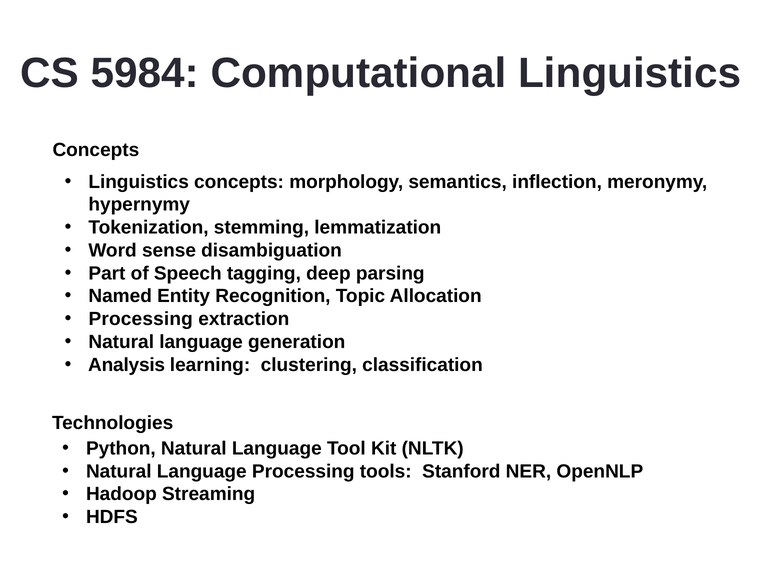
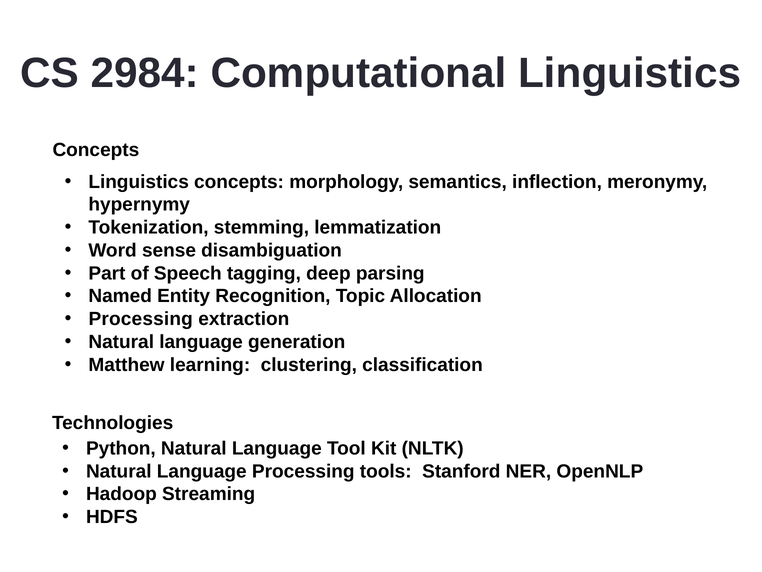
5984: 5984 -> 2984
Analysis: Analysis -> Matthew
